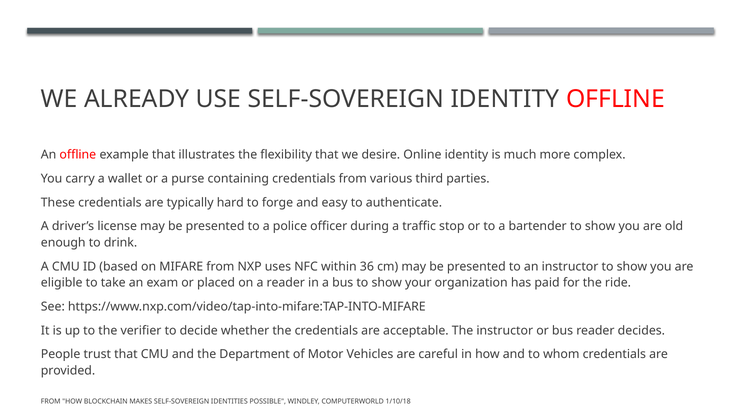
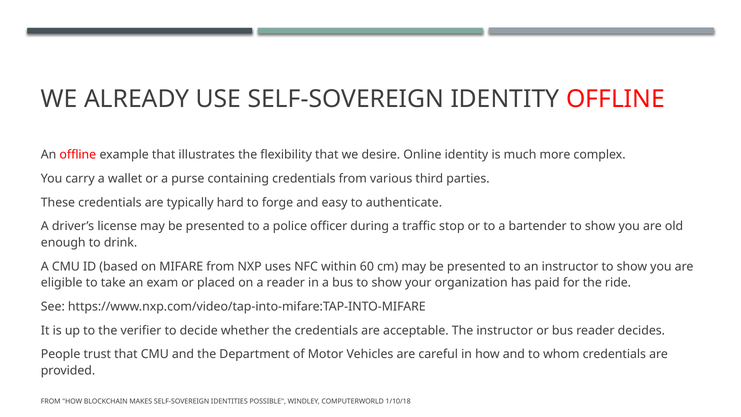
36: 36 -> 60
